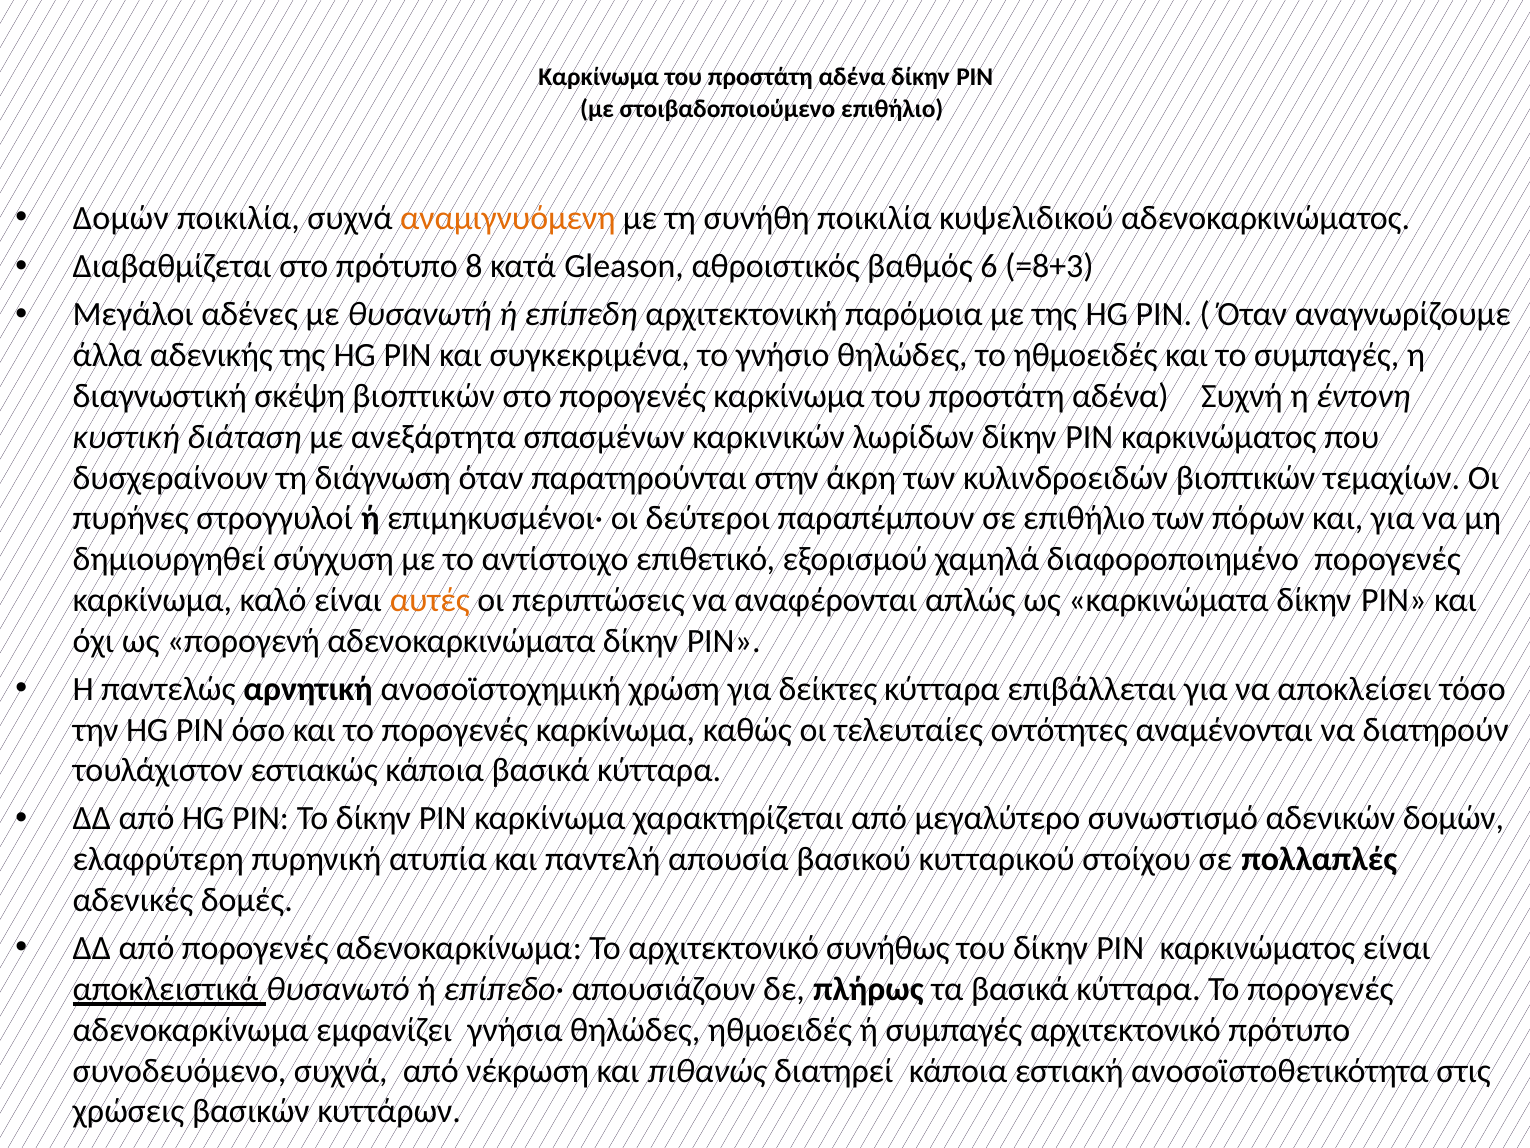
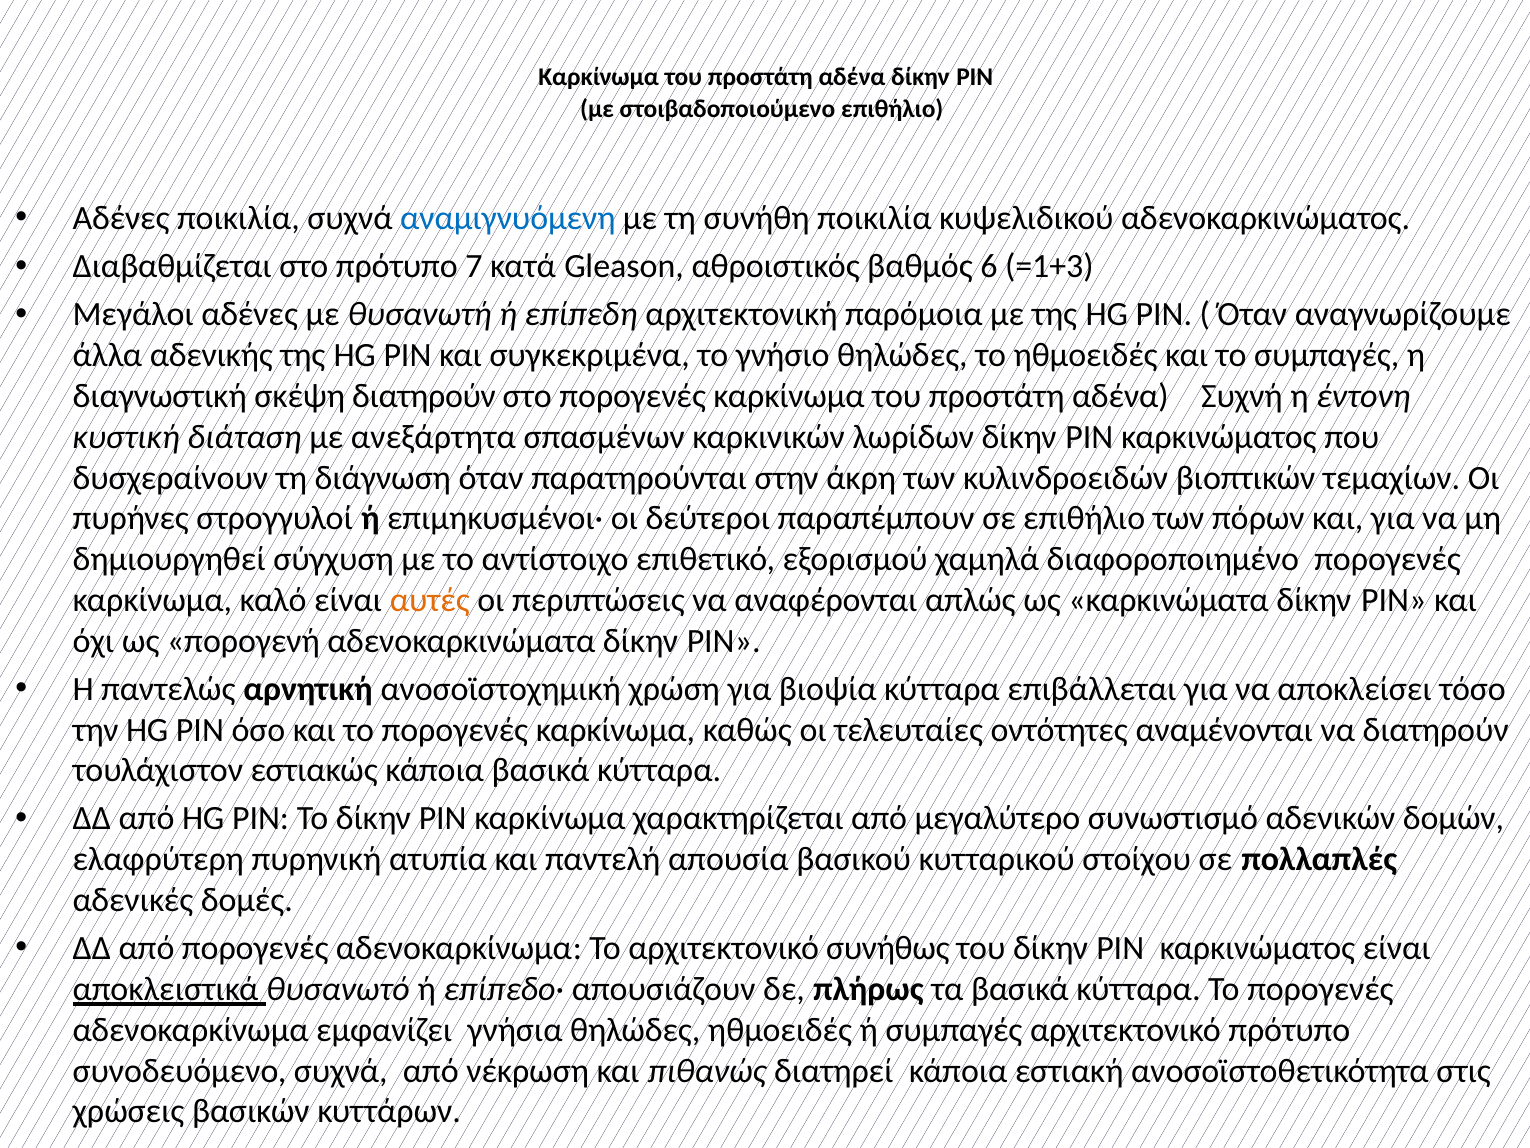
Δομών at (121, 219): Δομών -> Αδένες
αναμιγνυόμενη colour: orange -> blue
8: 8 -> 7
=8+3: =8+3 -> =1+3
σκέψη βιοπτικών: βιοπτικών -> διατηρούν
δείκτες: δείκτες -> βιοψία
